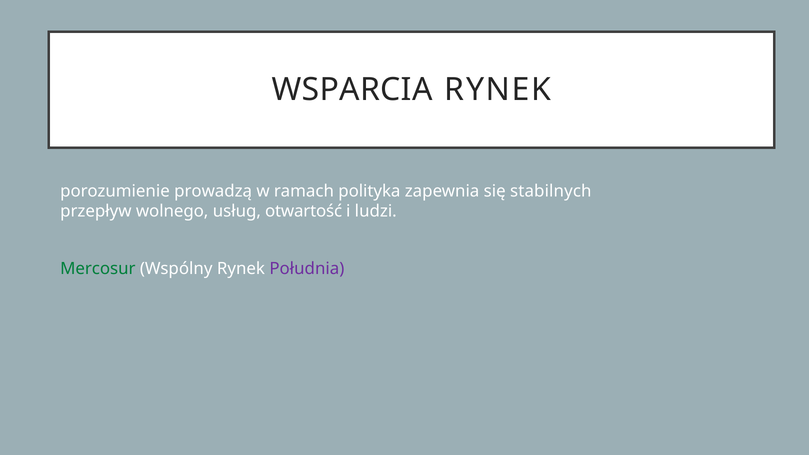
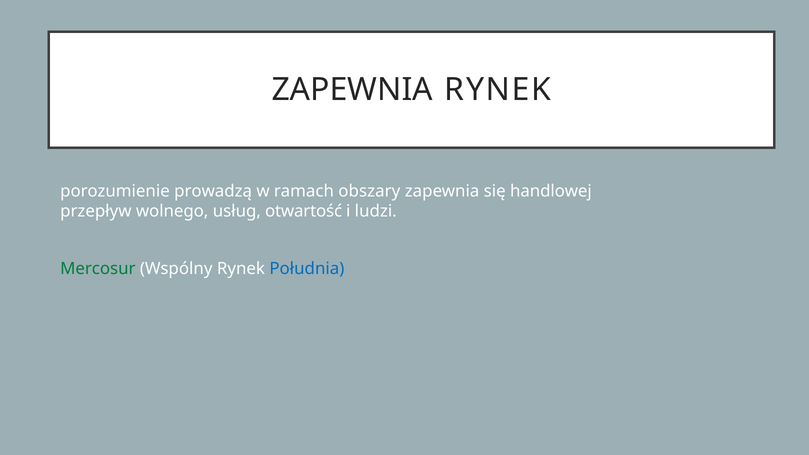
WSPARCIA at (352, 90): WSPARCIA -> ZAPEWNIA
polityka: polityka -> obszary
stabilnych: stabilnych -> handlowej
Południa colour: purple -> blue
